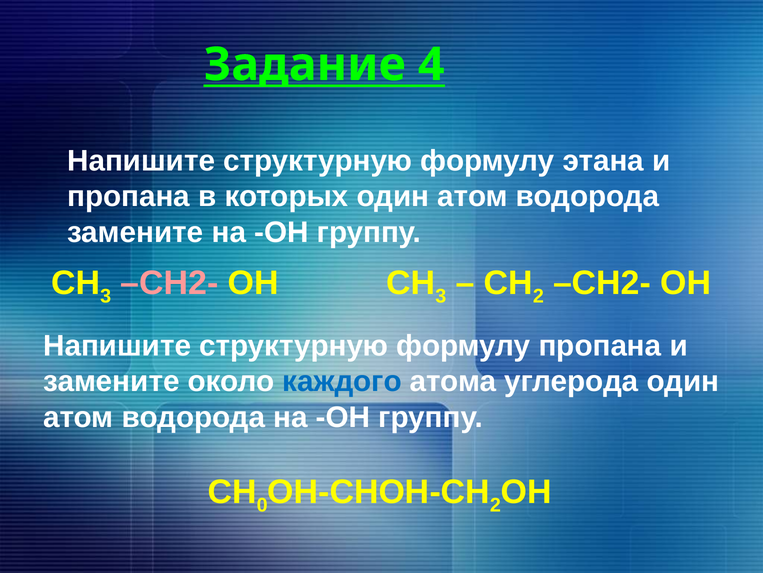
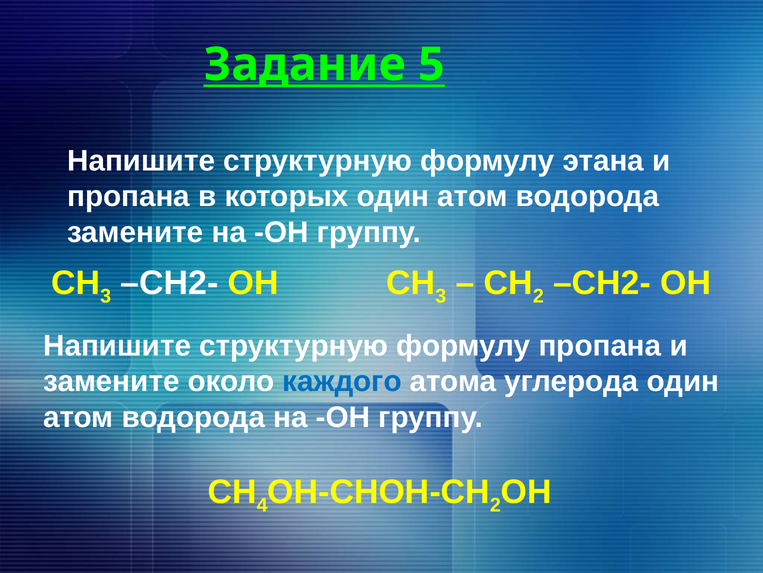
4: 4 -> 5
СН2- at (169, 283) colour: pink -> white
0: 0 -> 4
